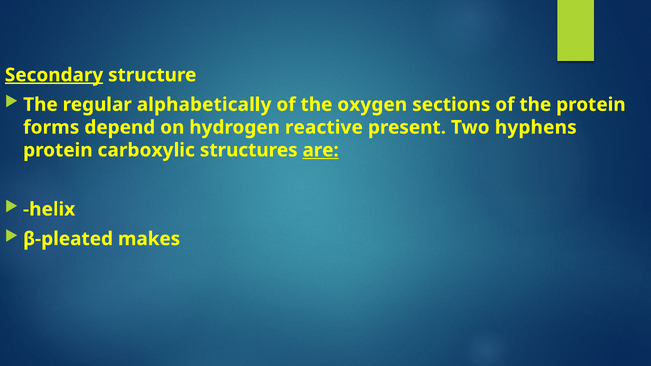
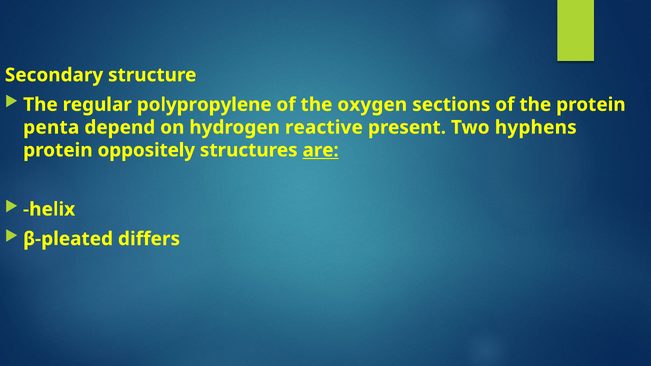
Secondary underline: present -> none
alphabetically: alphabetically -> polypropylene
forms: forms -> penta
carboxylic: carboxylic -> oppositely
makes: makes -> differs
